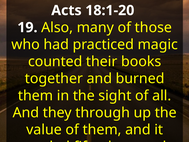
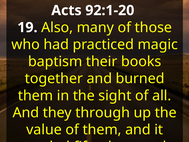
18:1-20: 18:1-20 -> 92:1-20
counted: counted -> baptism
